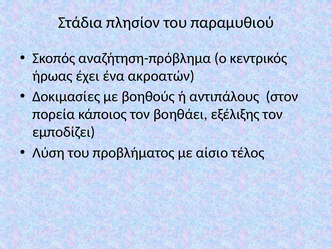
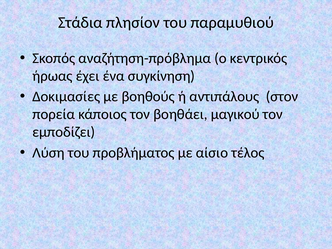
ακροατών: ακροατών -> συγκίνηση
εξέλιξης: εξέλιξης -> μαγικού
